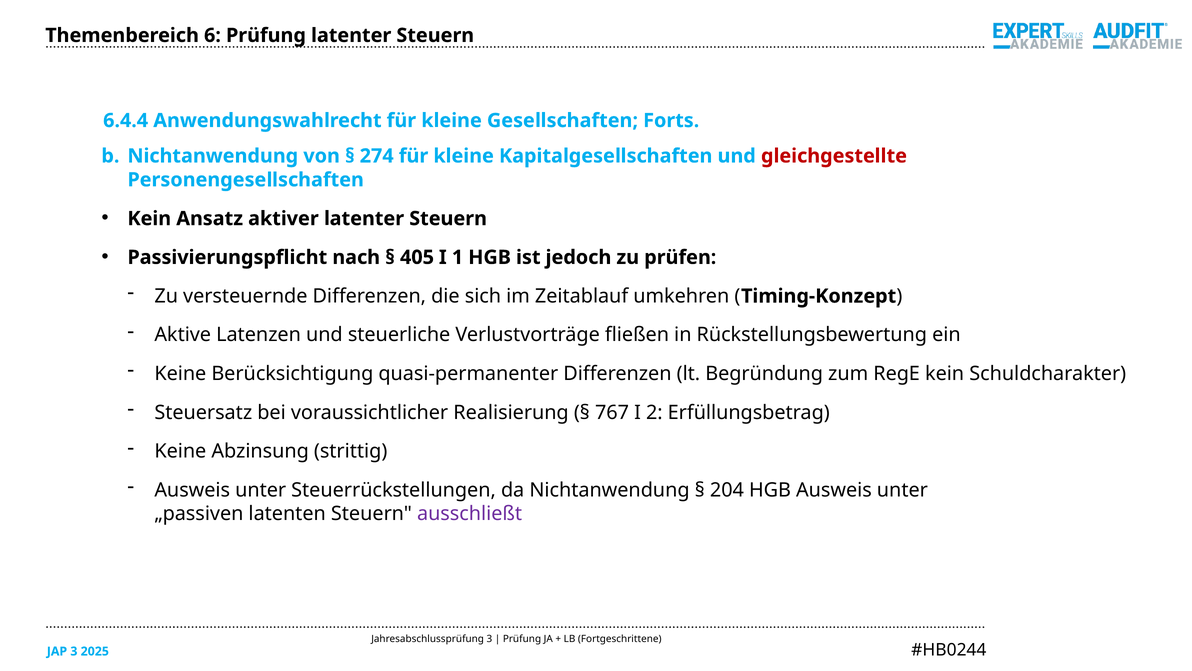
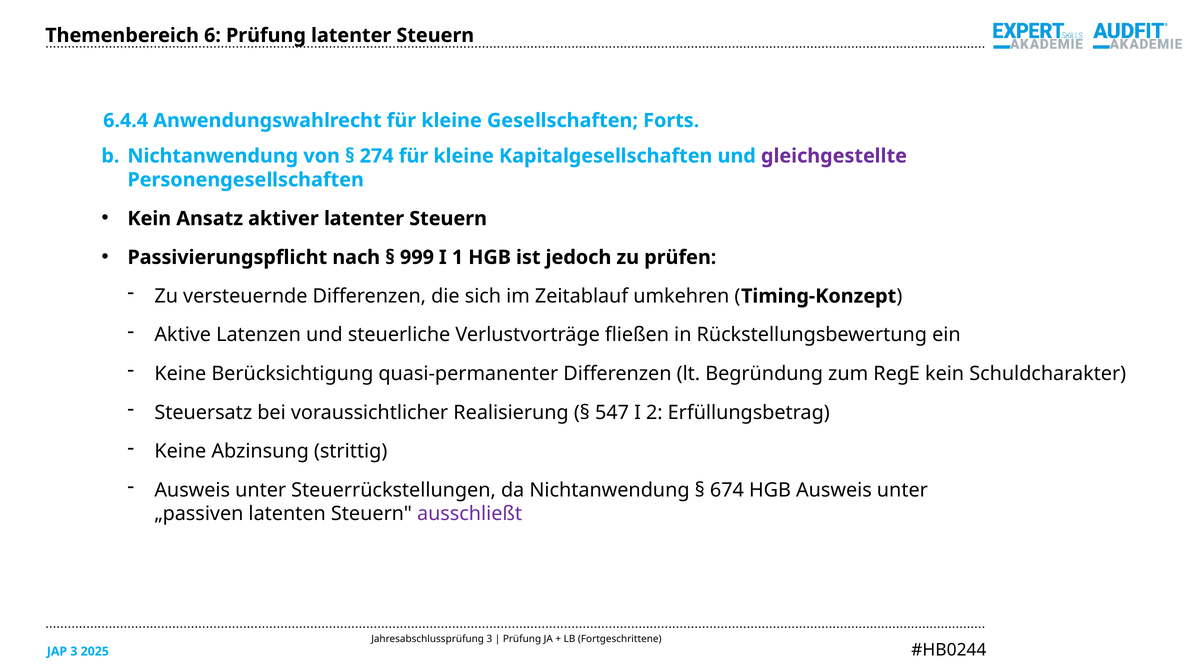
gleichgestellte colour: red -> purple
405: 405 -> 999
767: 767 -> 547
204: 204 -> 674
